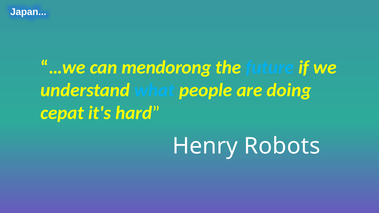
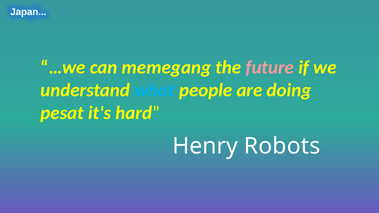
mendorong: mendorong -> memegang
future colour: light blue -> pink
cepat: cepat -> pesat
